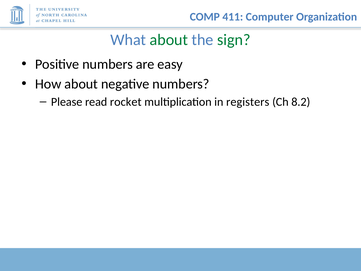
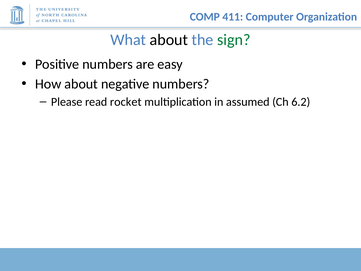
about at (169, 40) colour: green -> black
registers: registers -> assumed
8.2: 8.2 -> 6.2
